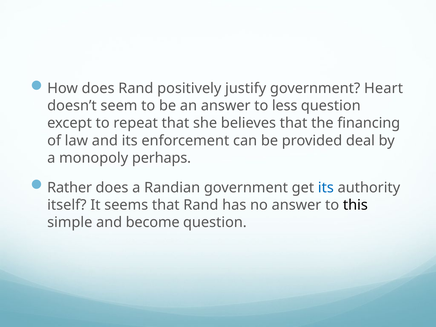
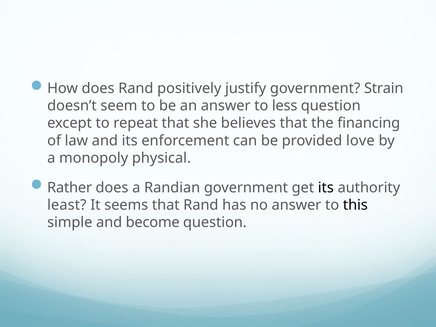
Heart: Heart -> Strain
deal: deal -> love
perhaps: perhaps -> physical
its at (326, 188) colour: blue -> black
itself: itself -> least
